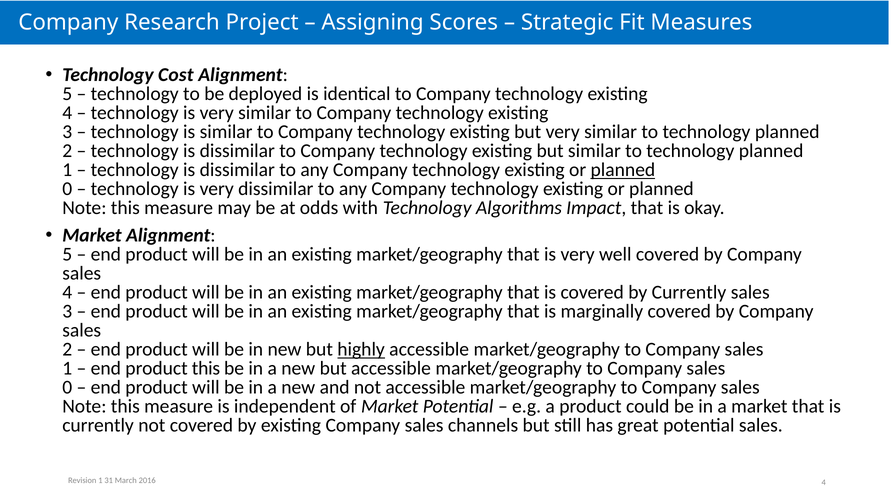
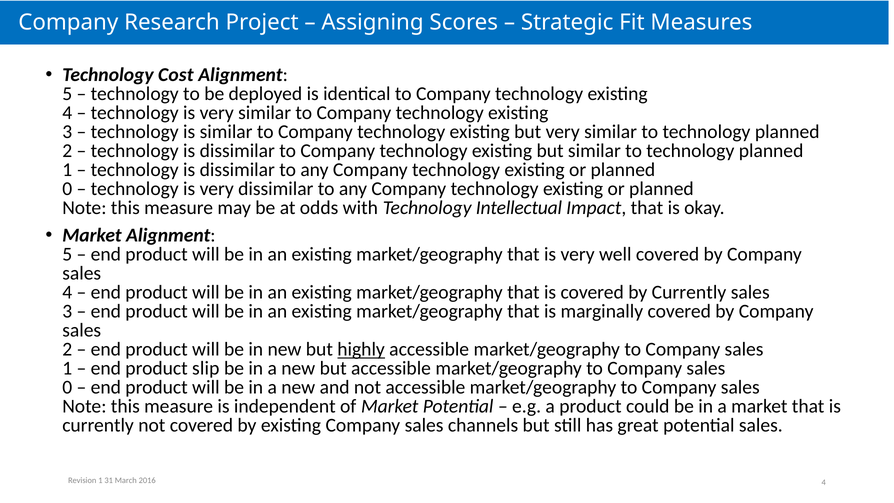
planned at (623, 170) underline: present -> none
Algorithms: Algorithms -> Intellectual
product this: this -> slip
